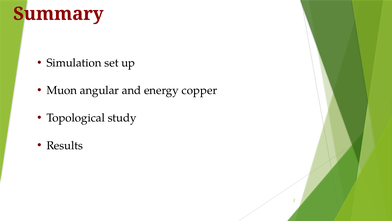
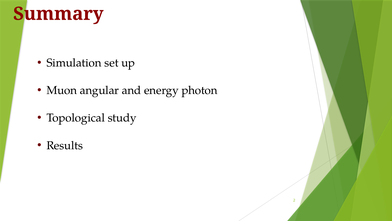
copper: copper -> photon
